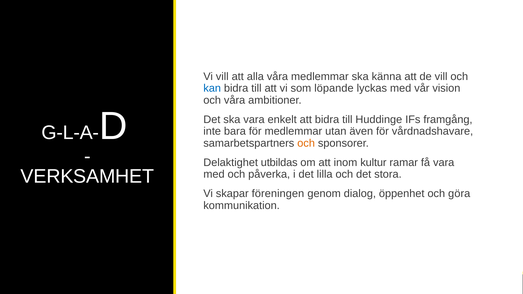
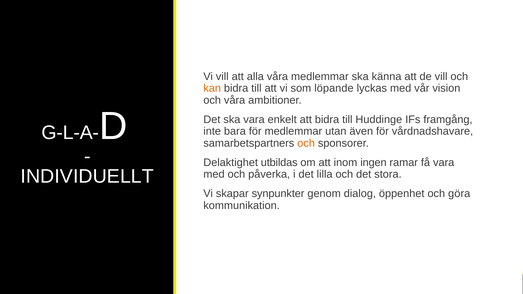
kan colour: blue -> orange
kultur: kultur -> ingen
VERKSAMHET: VERKSAMHET -> INDIVIDUELLT
föreningen: föreningen -> synpunkter
